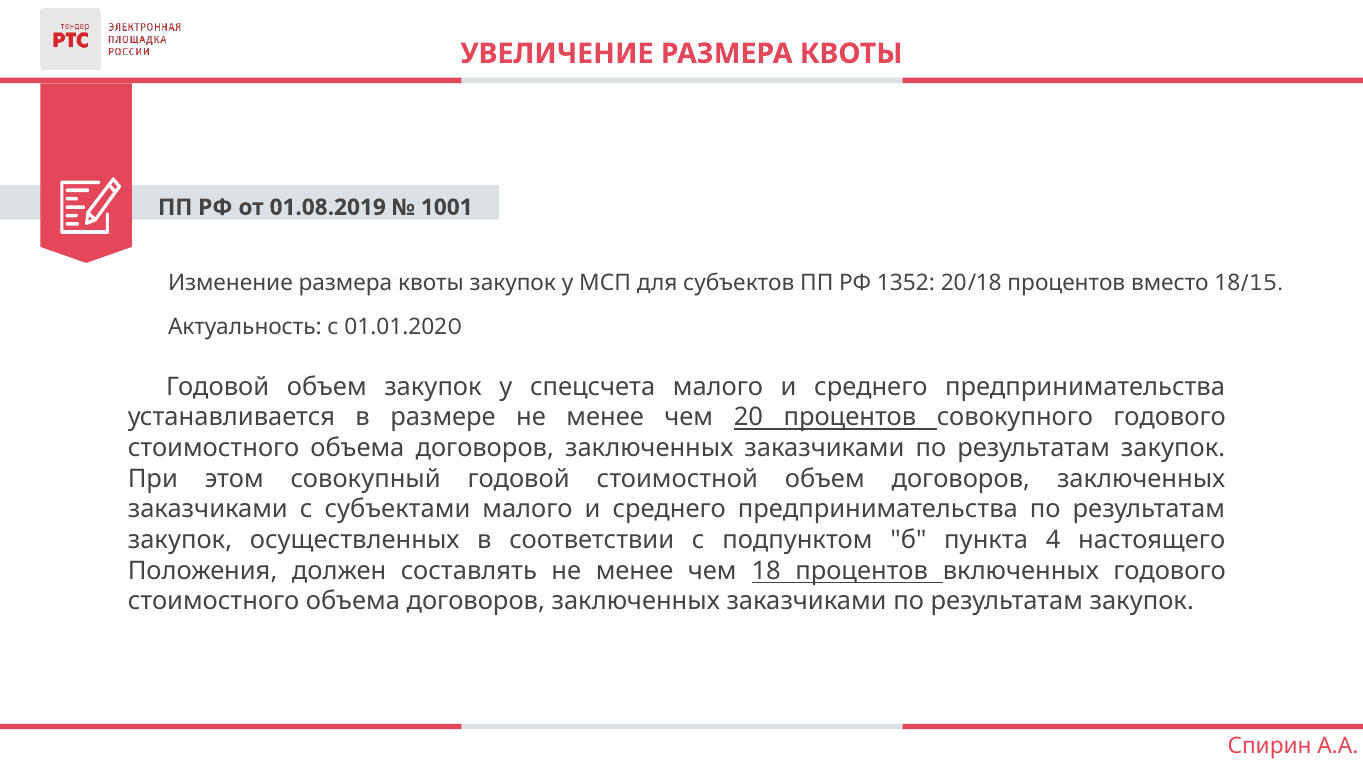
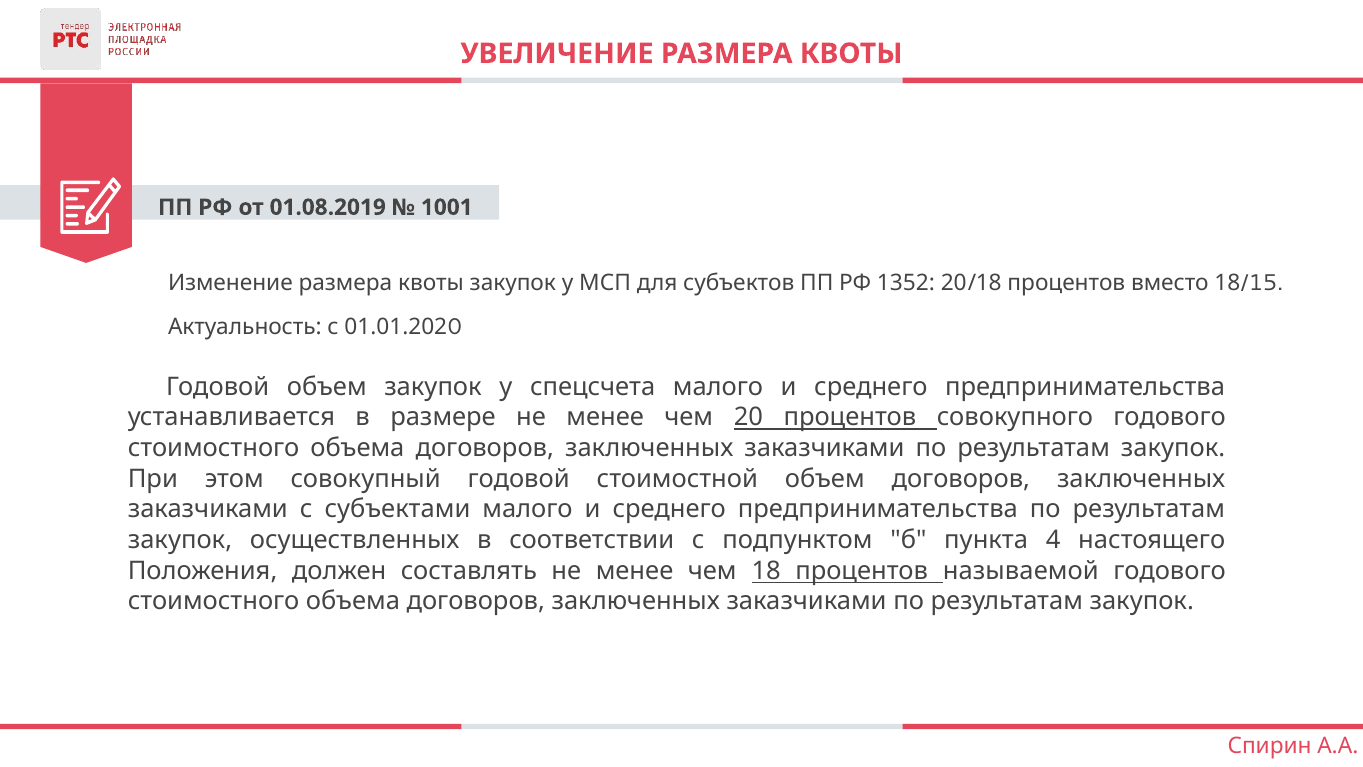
включенных: включенных -> называемой
